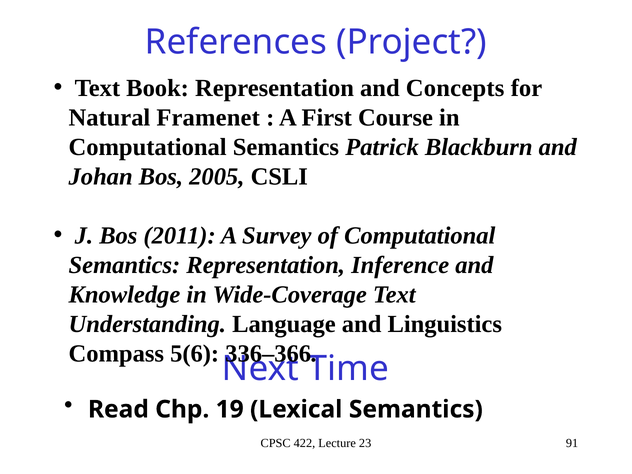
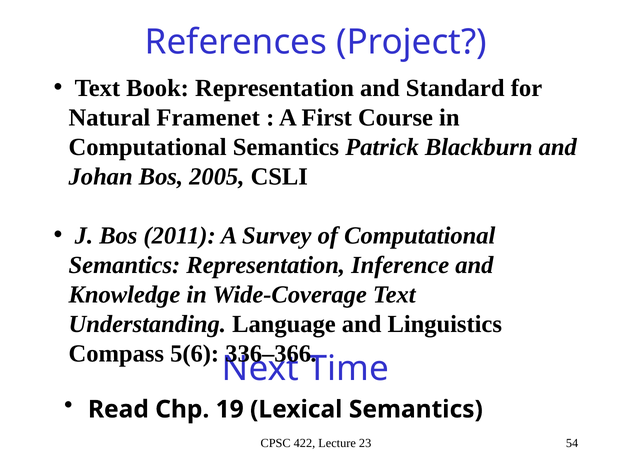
Concepts: Concepts -> Standard
91: 91 -> 54
